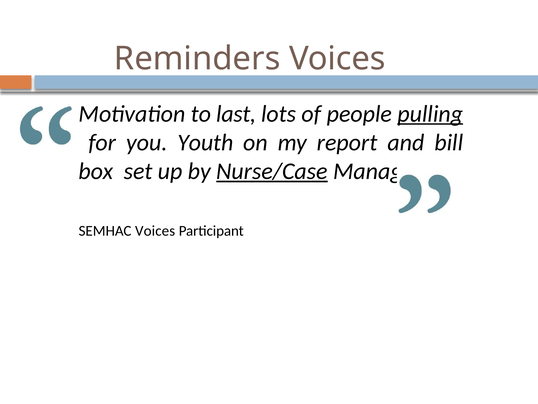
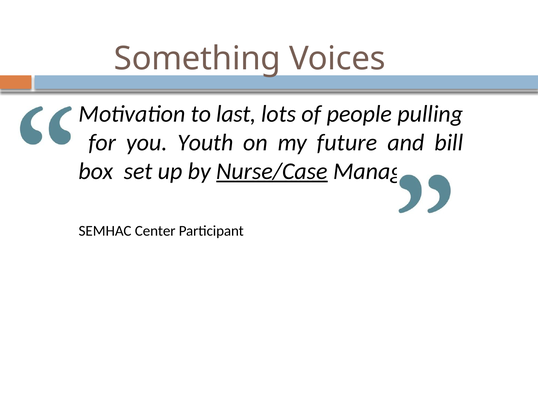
Reminders: Reminders -> Something
pulling underline: present -> none
report: report -> future
SEMHAC Voices: Voices -> Center
